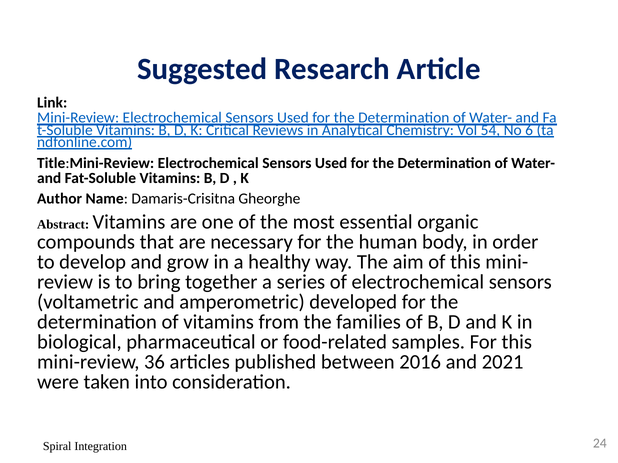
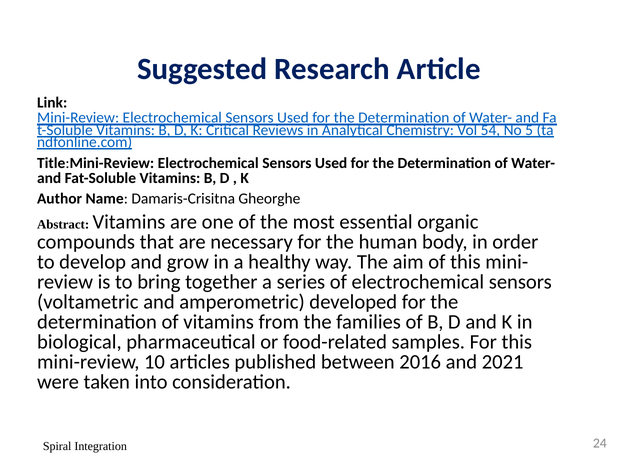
6: 6 -> 5
36: 36 -> 10
